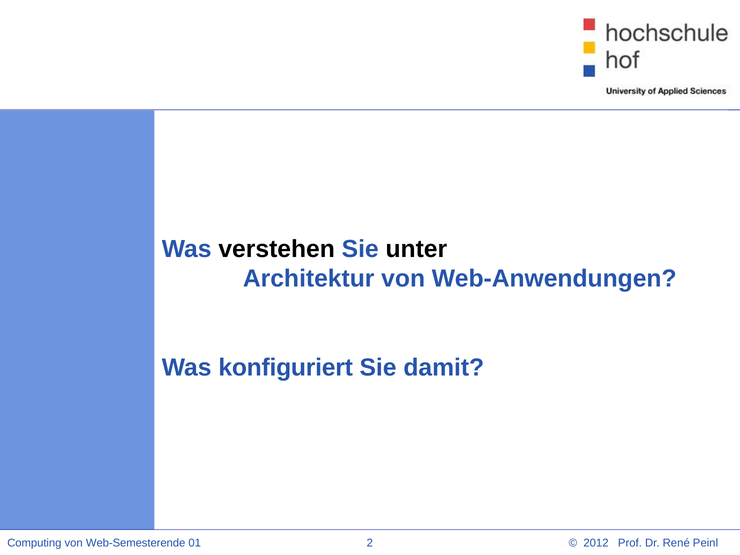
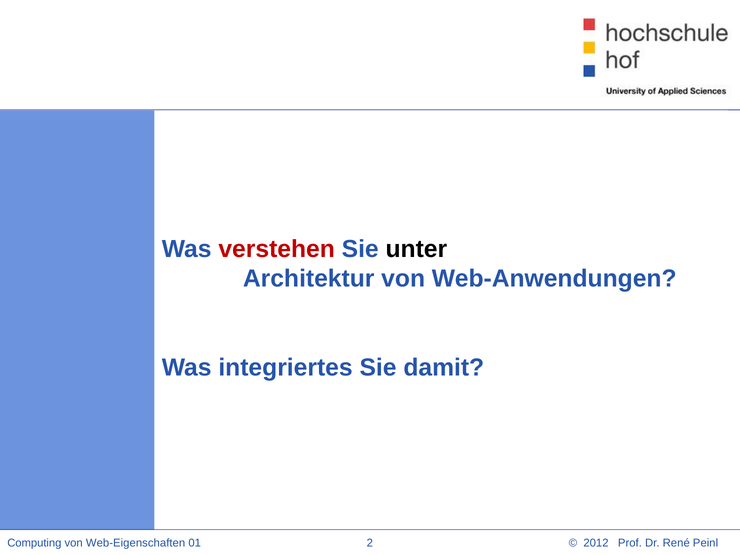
verstehen colour: black -> red
konfiguriert: konfiguriert -> integriertes
Web-Semesterende: Web-Semesterende -> Web-Eigenschaften
